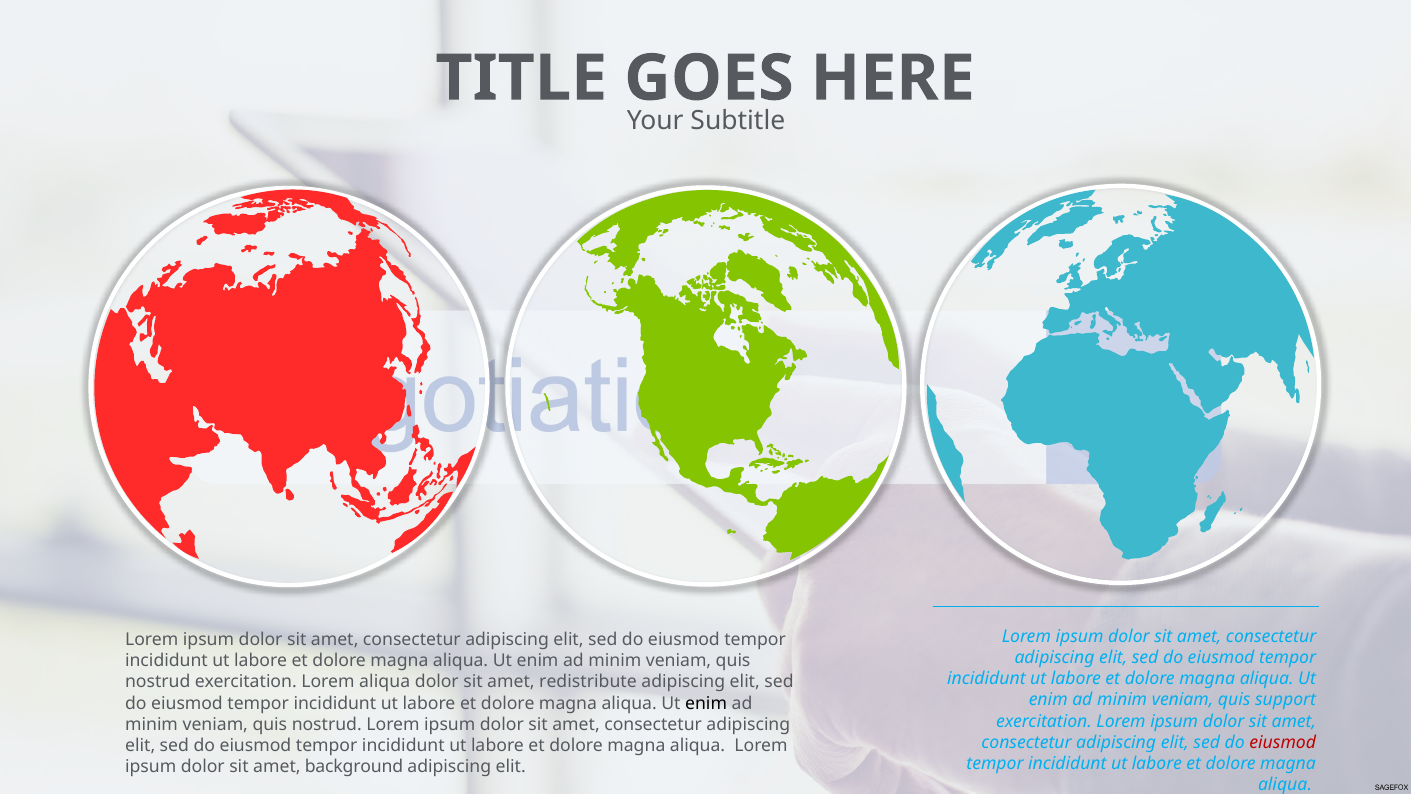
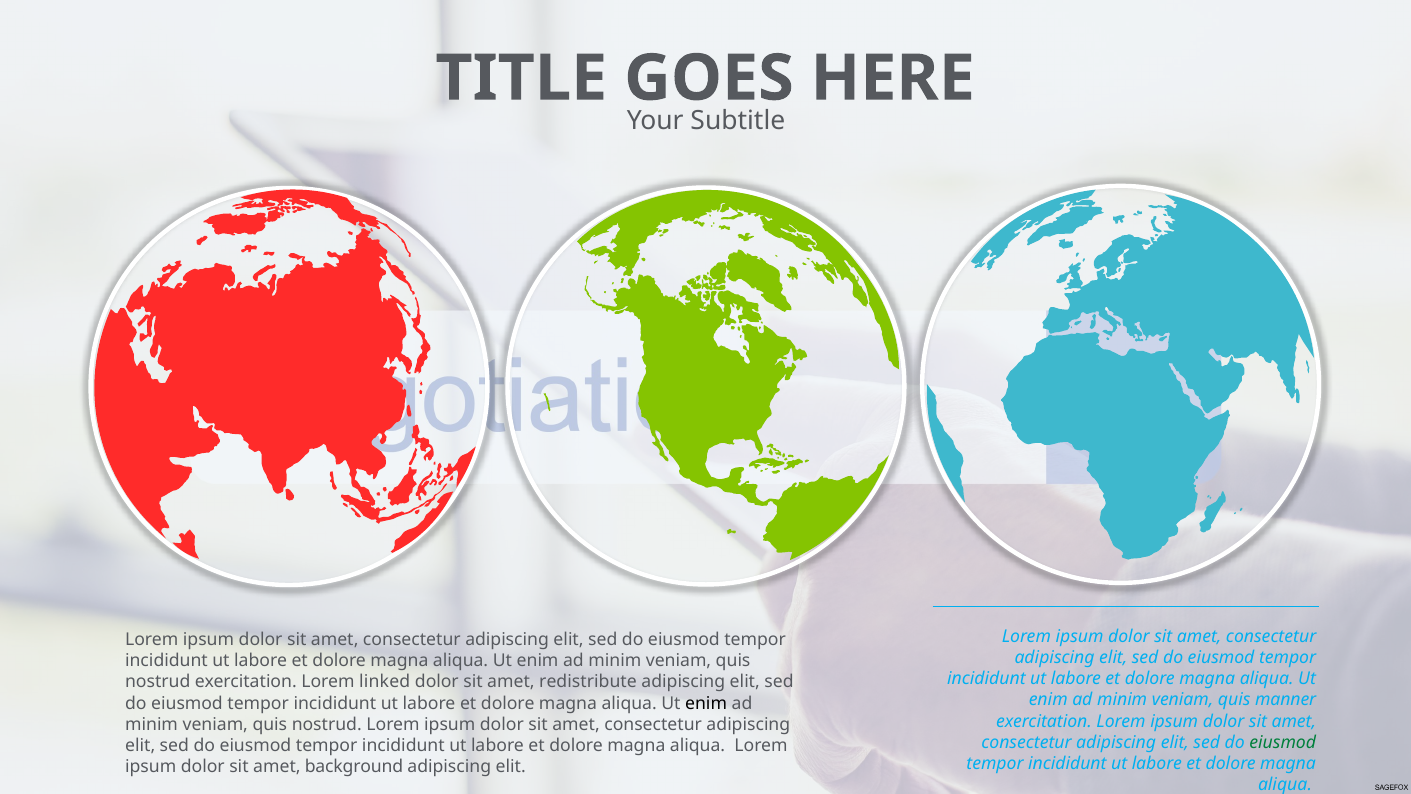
Lorem aliqua: aliqua -> linked
support: support -> manner
eiusmod at (1283, 742) colour: red -> green
